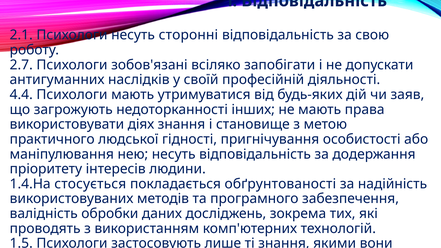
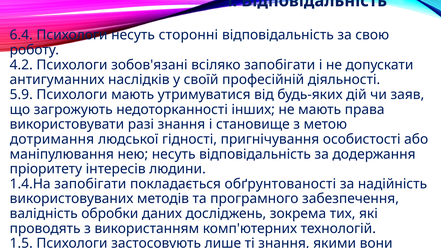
2.1: 2.1 -> 6.4
2.7: 2.7 -> 4.2
4.4: 4.4 -> 5.9
діях: діях -> разі
практичного: практичного -> дотримання
1.4.На стосується: стосується -> запобігати
